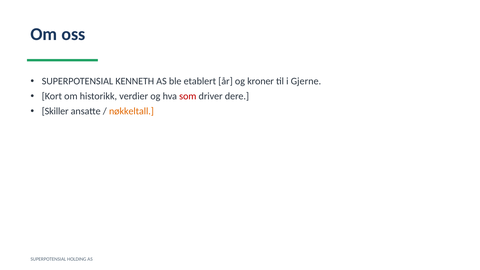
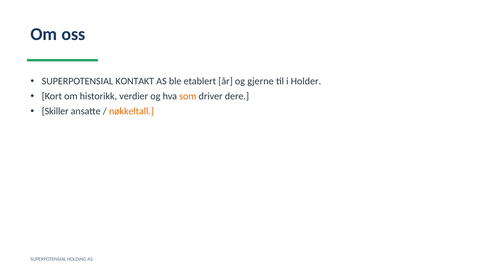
KENNETH: KENNETH -> KONTAKT
kroner: kroner -> gjerne
Gjerne: Gjerne -> Holder
som colour: red -> orange
